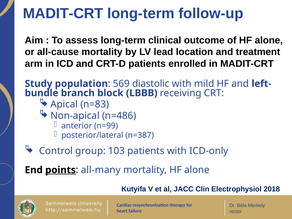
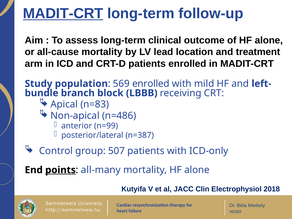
MADIT-CRT at (63, 14) underline: none -> present
569 diastolic: diastolic -> enrolled
103: 103 -> 507
